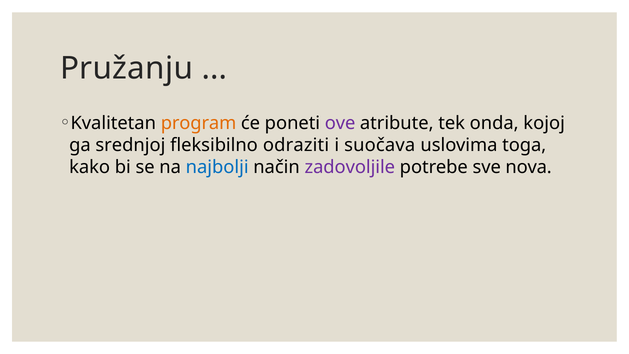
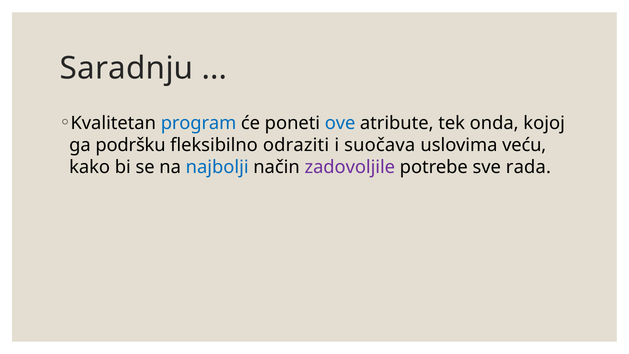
Pružanju: Pružanju -> Saradnju
program colour: orange -> blue
ove colour: purple -> blue
srednjoj: srednjoj -> podršku
toga: toga -> veću
nova: nova -> rada
